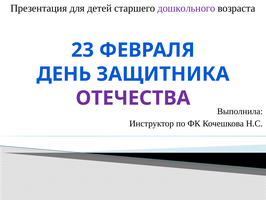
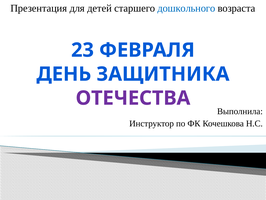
дошкольного colour: purple -> blue
